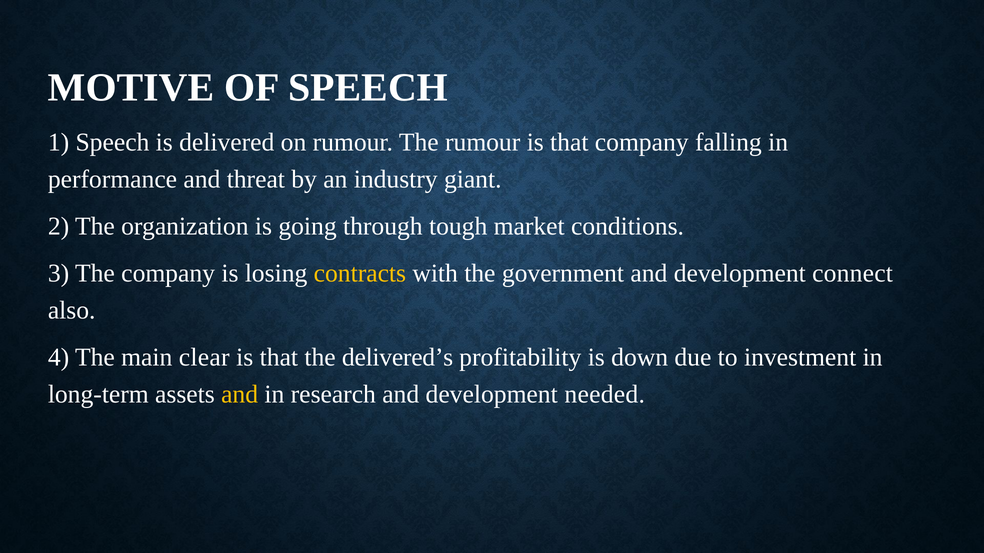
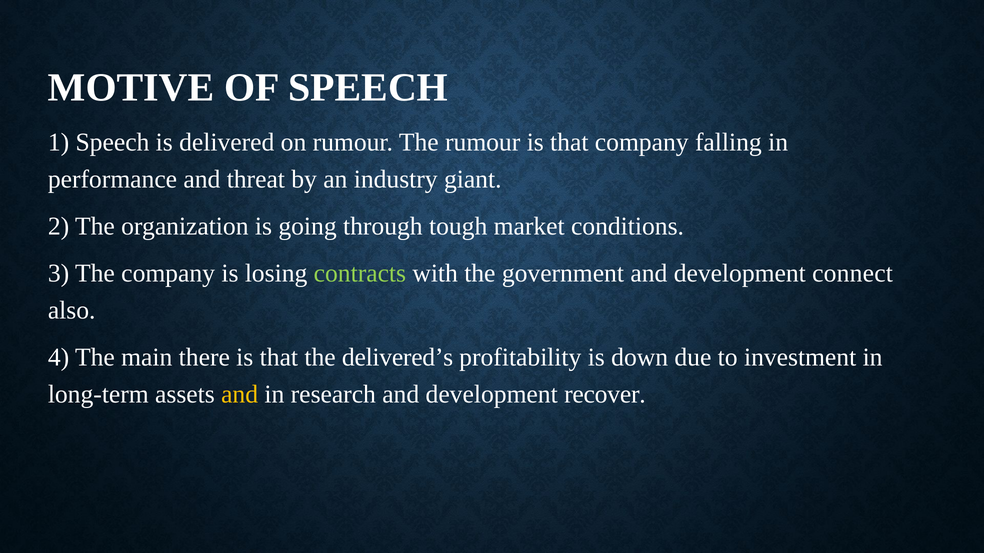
contracts colour: yellow -> light green
clear: clear -> there
needed: needed -> recover
